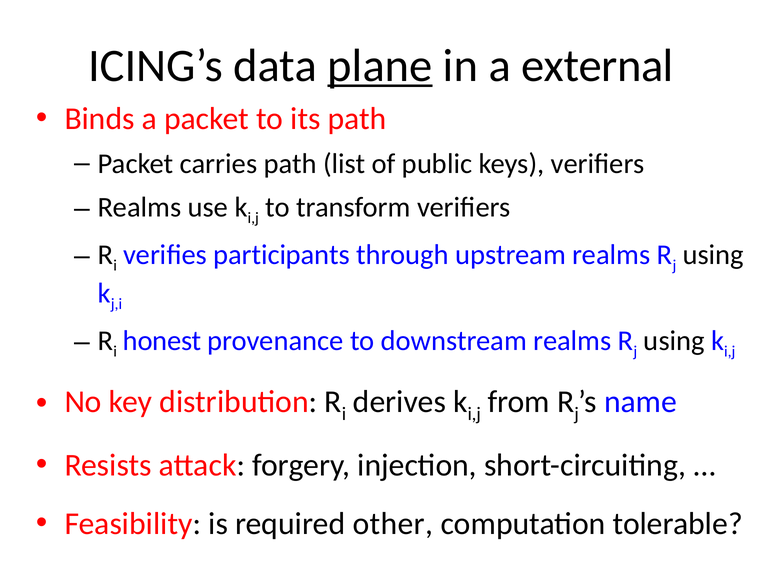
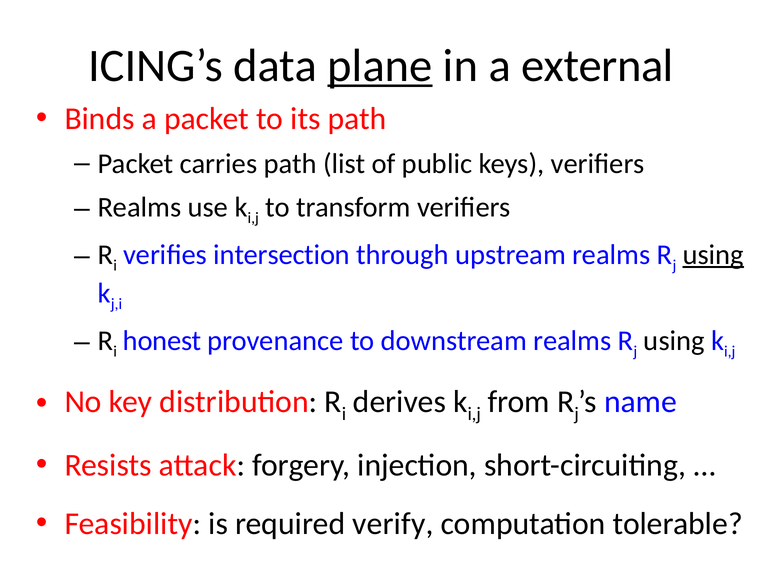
participants: participants -> intersection
using at (713, 254) underline: none -> present
other: other -> verify
